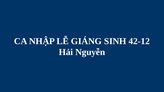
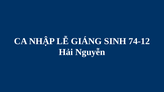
42-12: 42-12 -> 74-12
